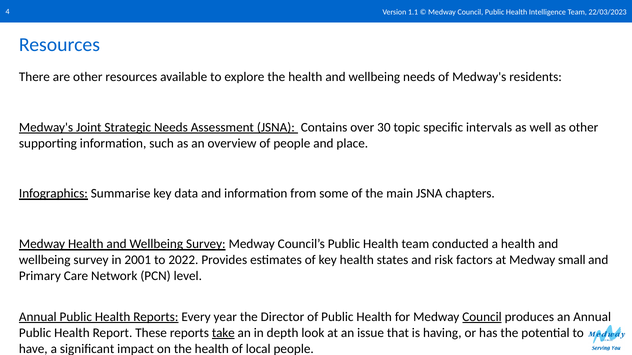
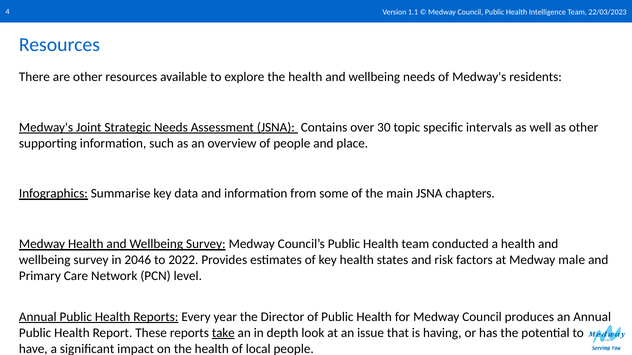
2001: 2001 -> 2046
small: small -> male
Council at (482, 317) underline: present -> none
